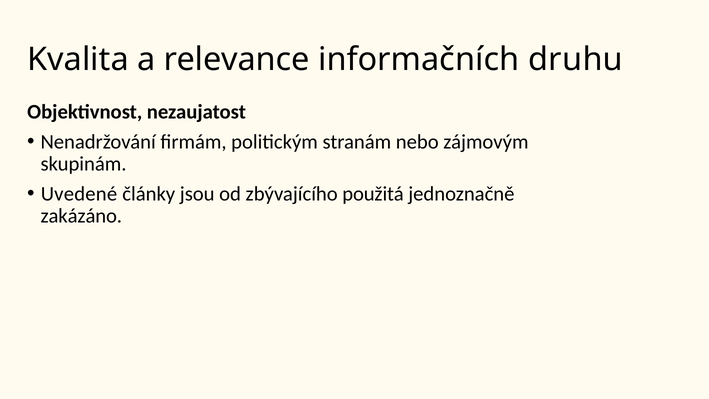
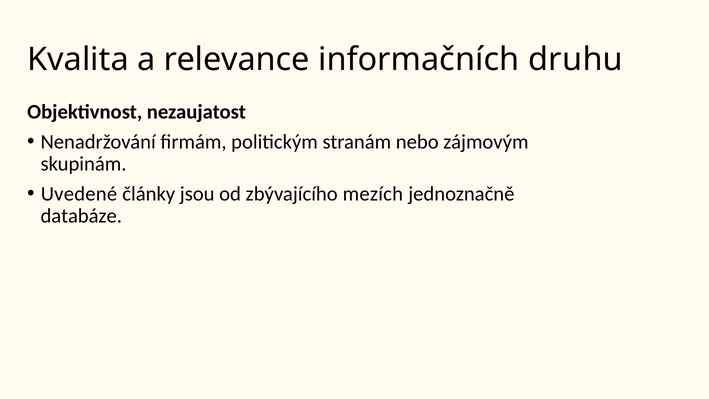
použitá: použitá -> mezích
zakázáno: zakázáno -> databáze
